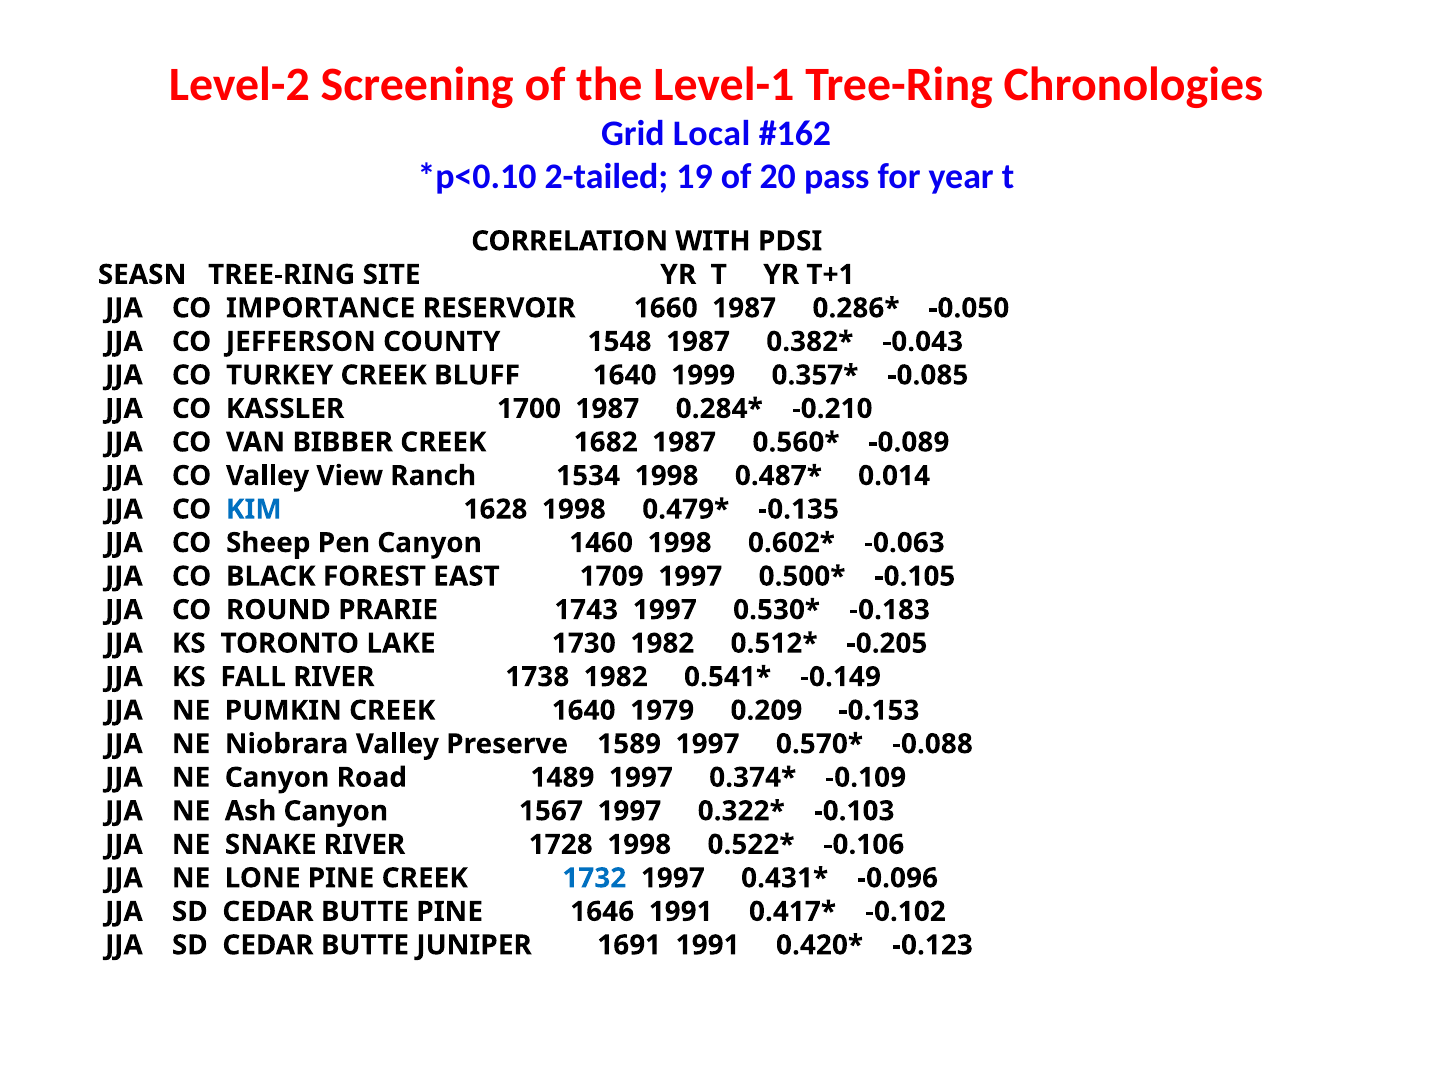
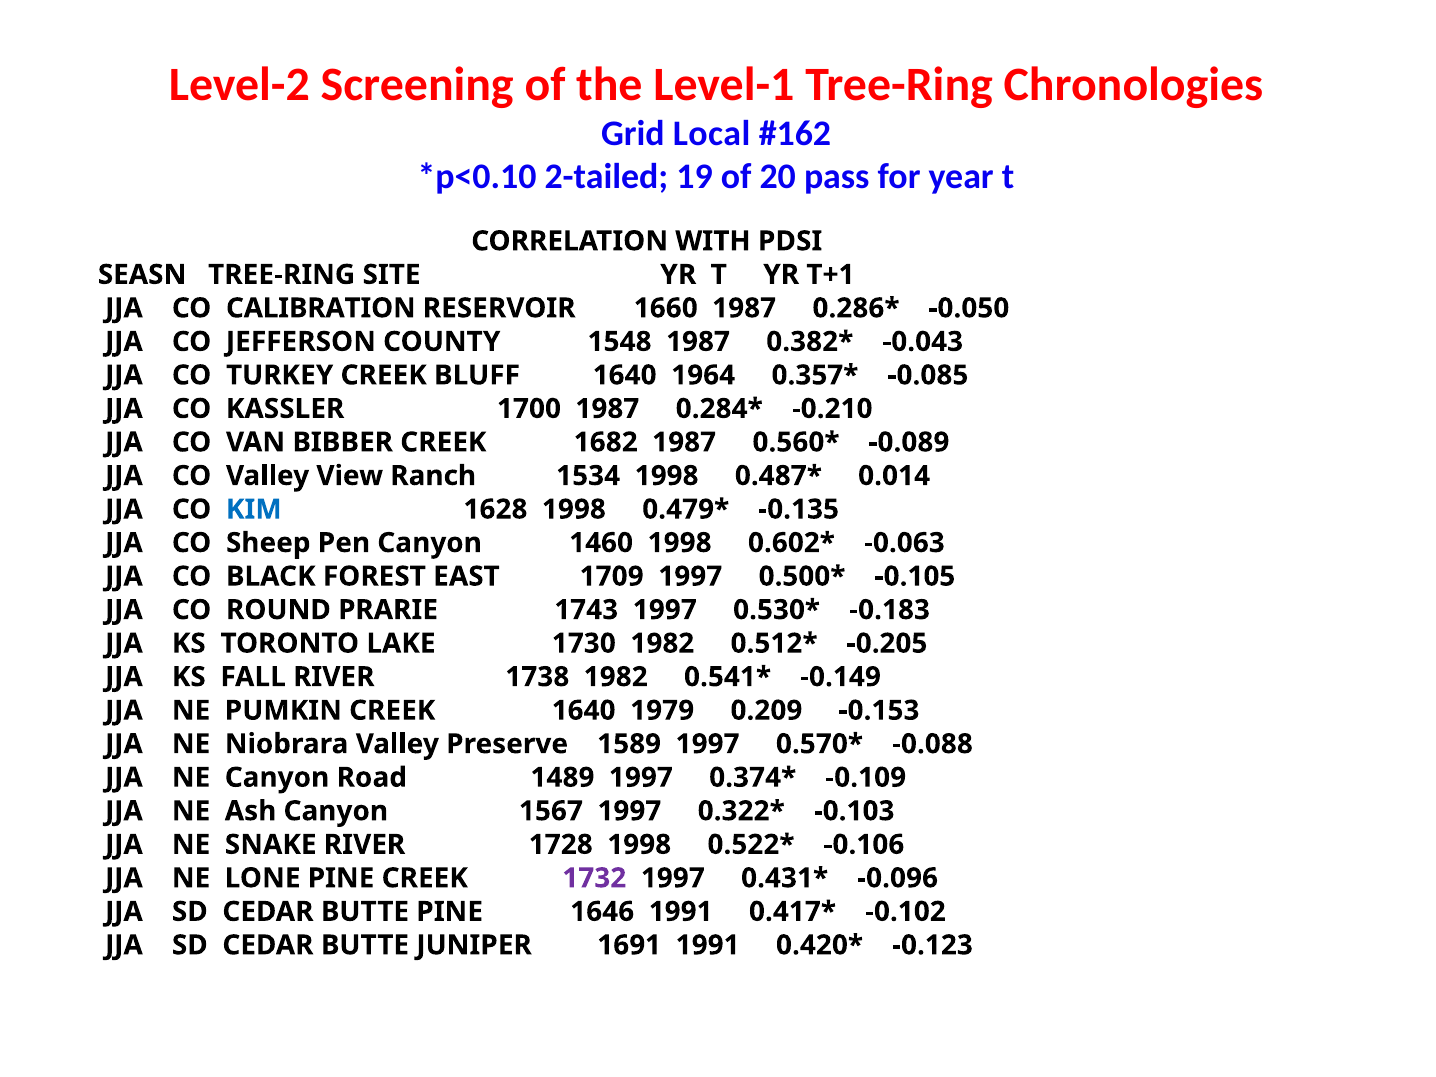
IMPORTANCE: IMPORTANCE -> CALIBRATION
1999: 1999 -> 1964
1732 colour: blue -> purple
